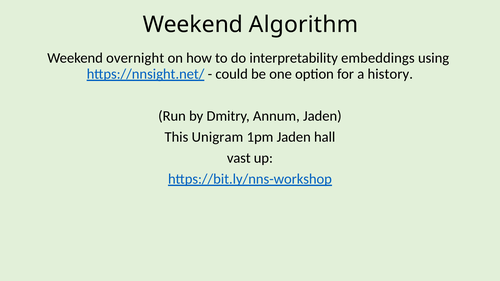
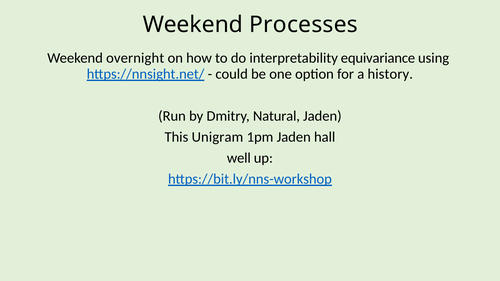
Algorithm: Algorithm -> Processes
embeddings: embeddings -> equivariance
Annum: Annum -> Natural
vast: vast -> well
